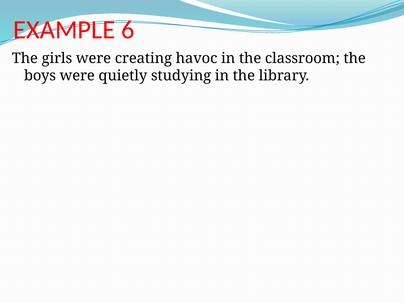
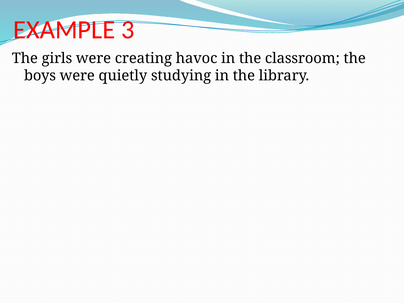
6: 6 -> 3
